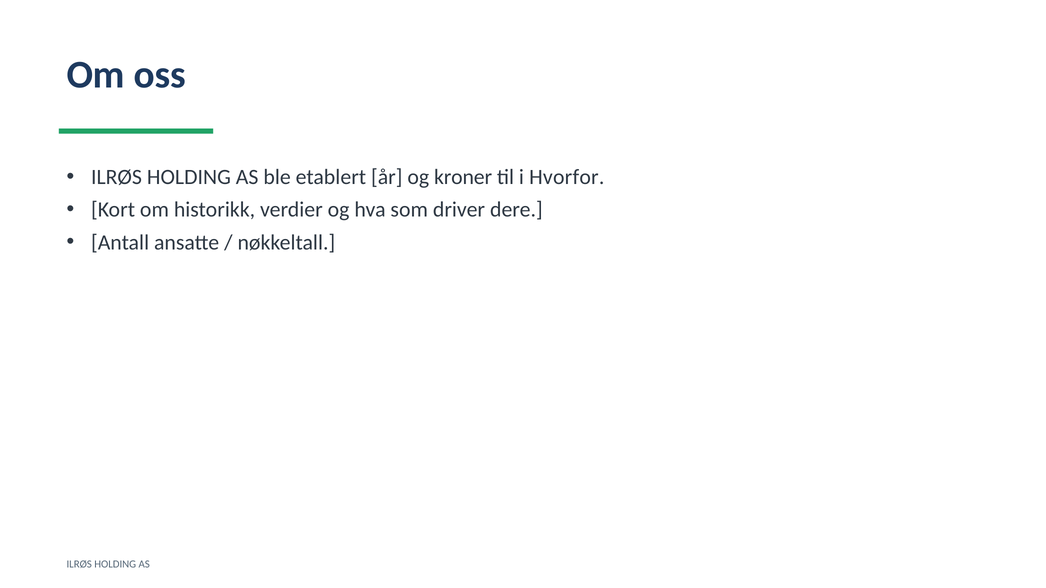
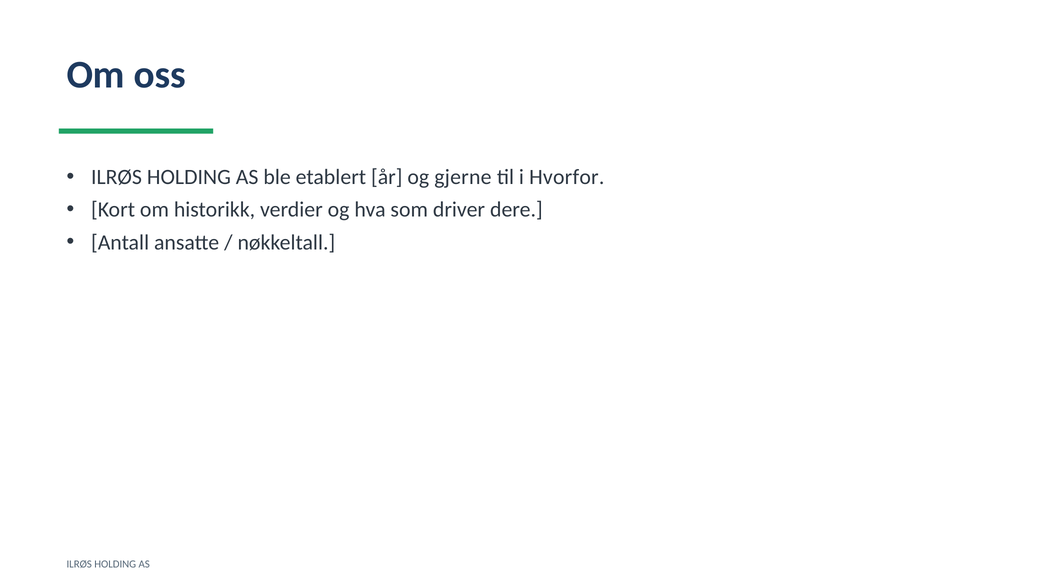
kroner: kroner -> gjerne
